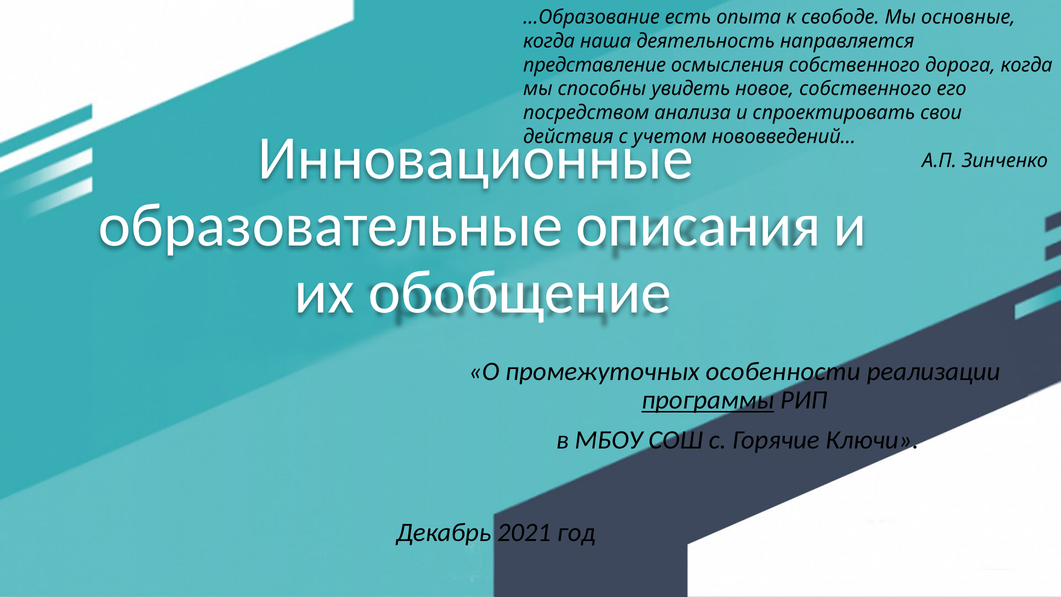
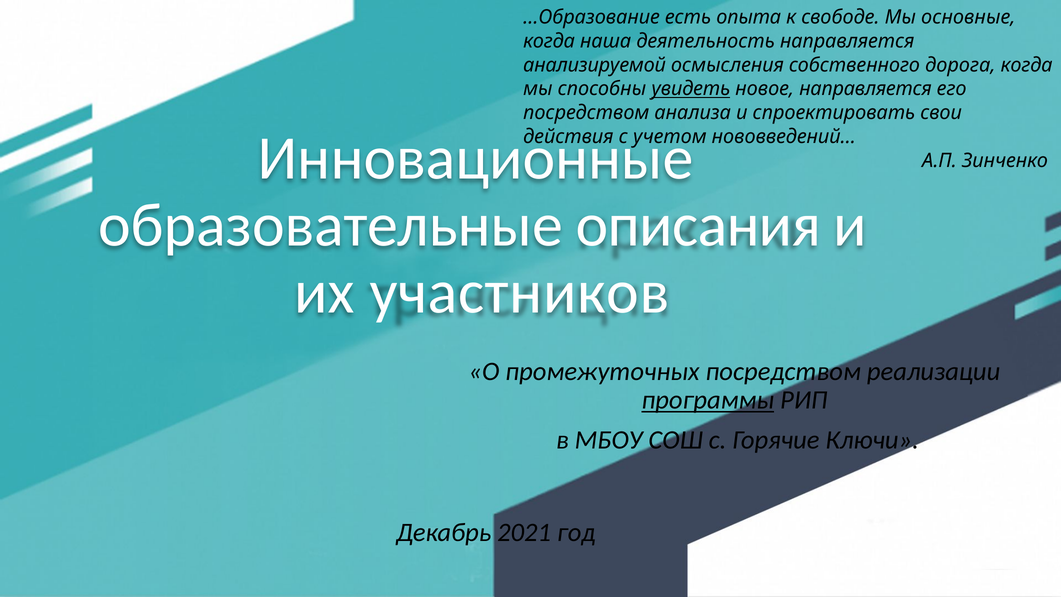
представление: представление -> анализируемой
увидеть underline: none -> present
новое собственного: собственного -> направляется
обобщение: обобщение -> участников
промежуточных особенности: особенности -> посредством
